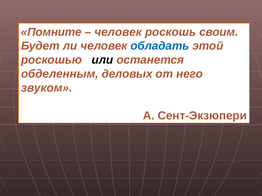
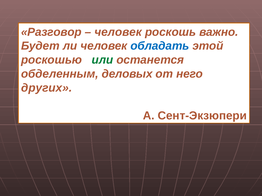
Помните: Помните -> Разговор
своим: своим -> важно
или colour: black -> green
звуком: звуком -> других
